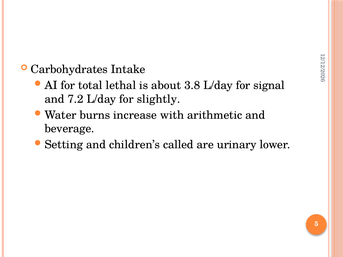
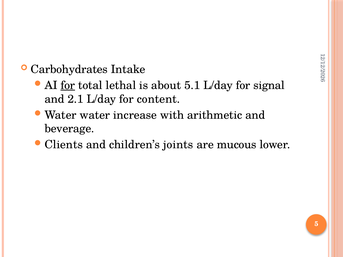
for at (68, 85) underline: none -> present
3.8: 3.8 -> 5.1
7.2: 7.2 -> 2.1
slightly: slightly -> content
Water burns: burns -> water
Setting: Setting -> Clients
called: called -> joints
urinary: urinary -> mucous
